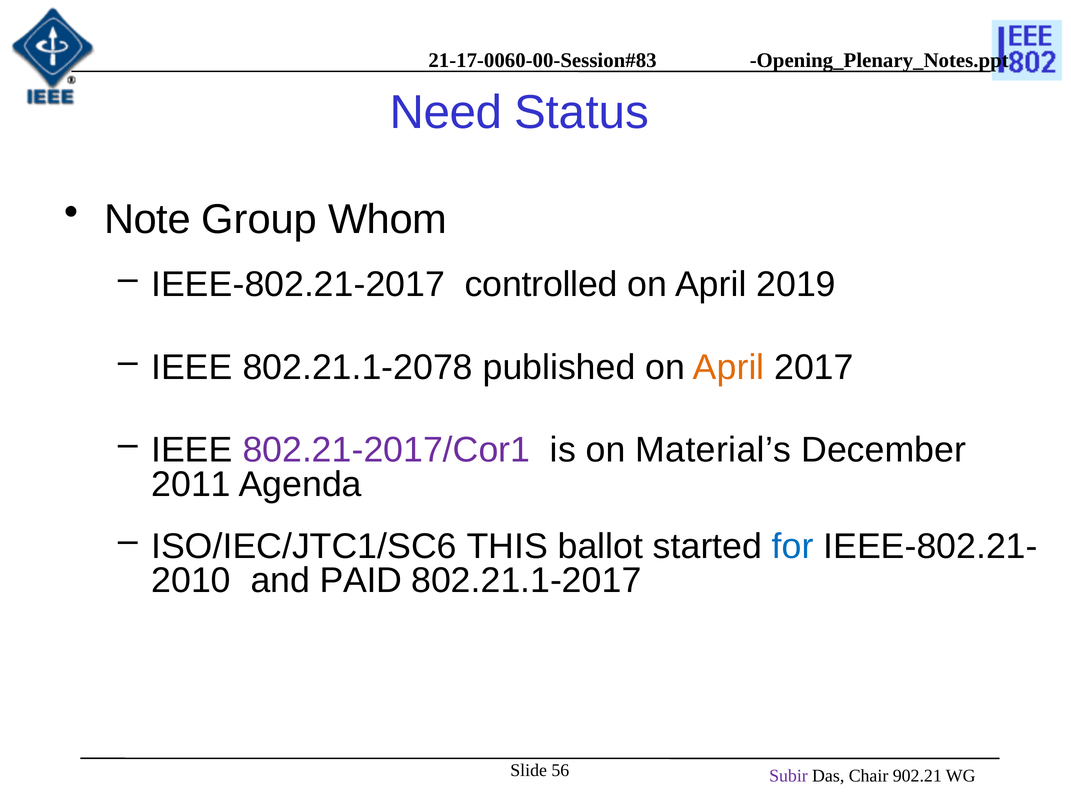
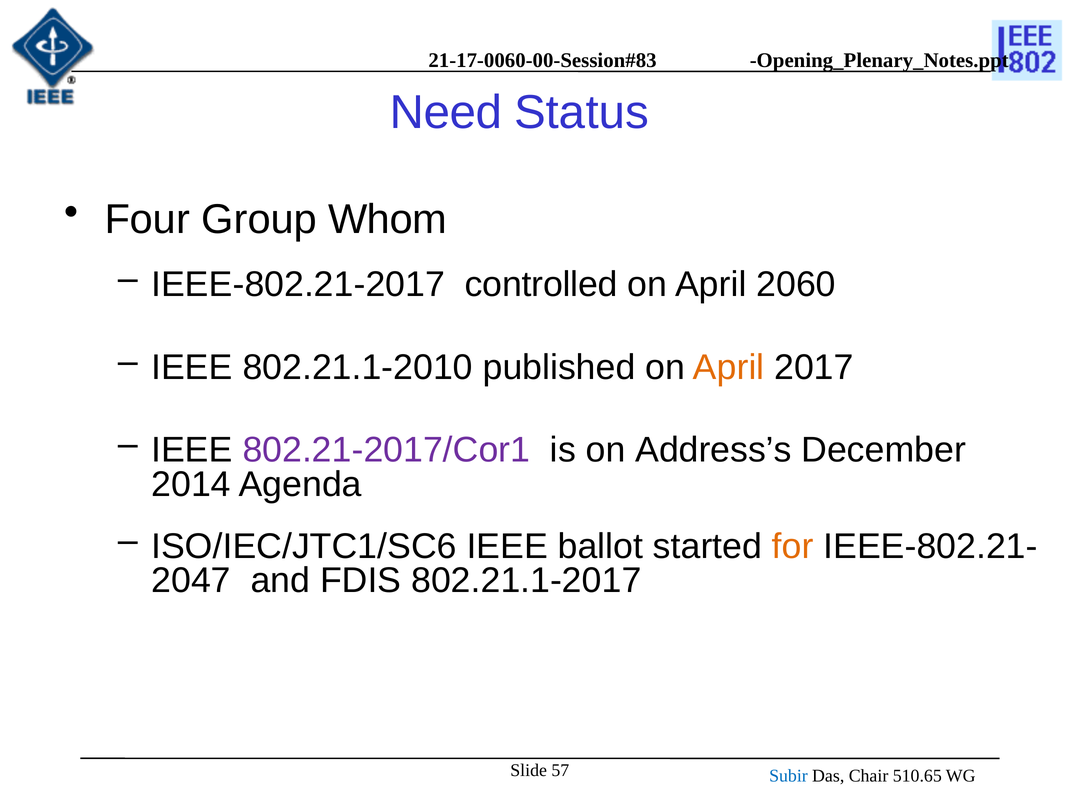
Note: Note -> Four
2019: 2019 -> 2060
802.21.1-2078: 802.21.1-2078 -> 802.21.1-2010
Material’s: Material’s -> Address’s
2011: 2011 -> 2014
ISO/IEC/JTC1/SC6 THIS: THIS -> IEEE
for colour: blue -> orange
2010: 2010 -> 2047
PAID: PAID -> FDIS
56: 56 -> 57
Subir colour: purple -> blue
902.21: 902.21 -> 510.65
